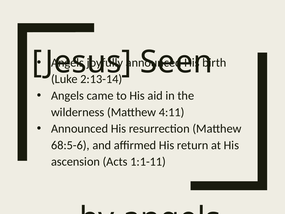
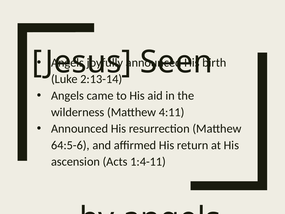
68:5-6: 68:5-6 -> 64:5-6
1:1-11: 1:1-11 -> 1:4-11
